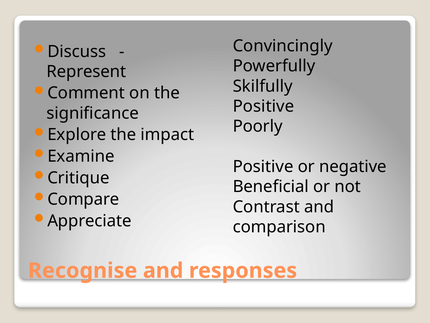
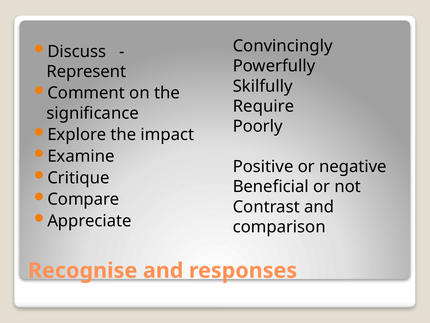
Positive at (264, 106): Positive -> Require
